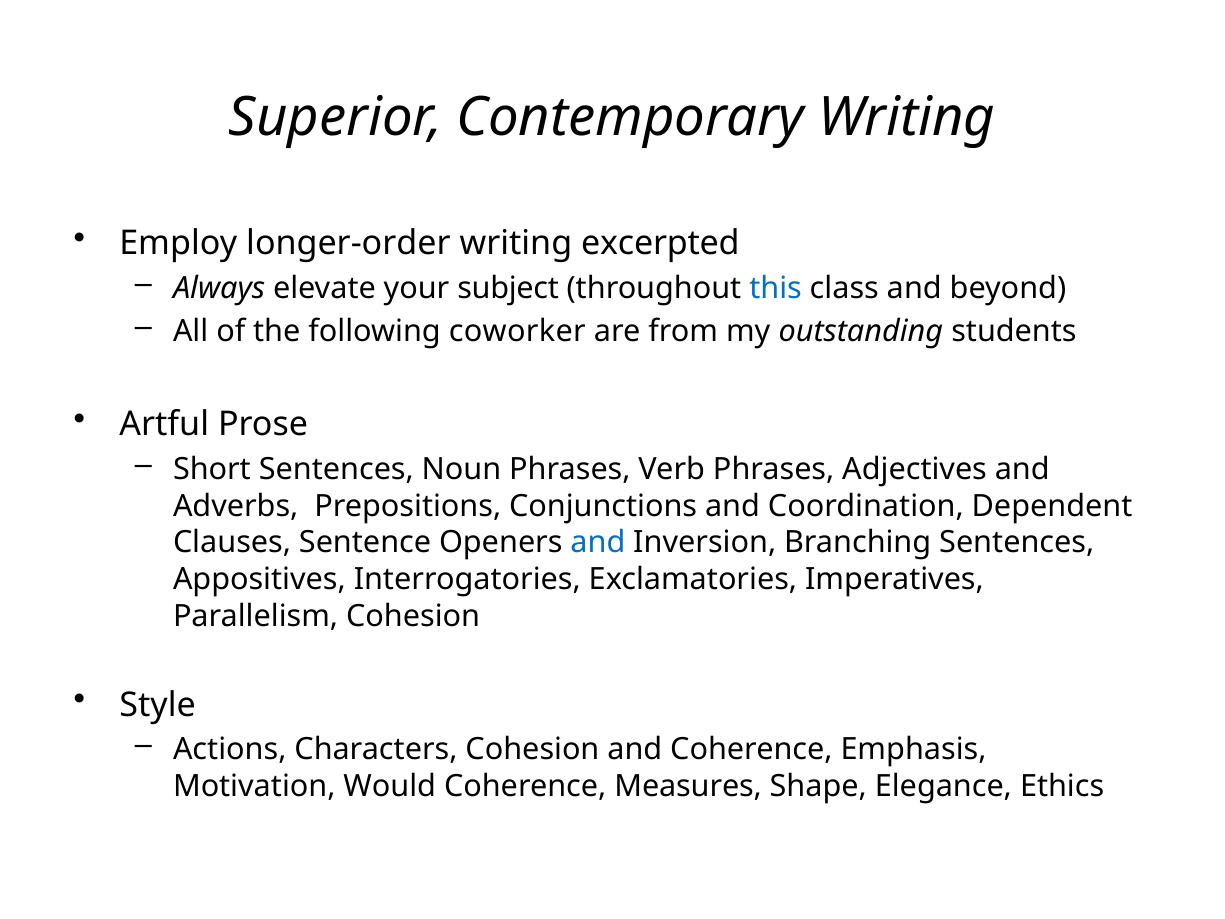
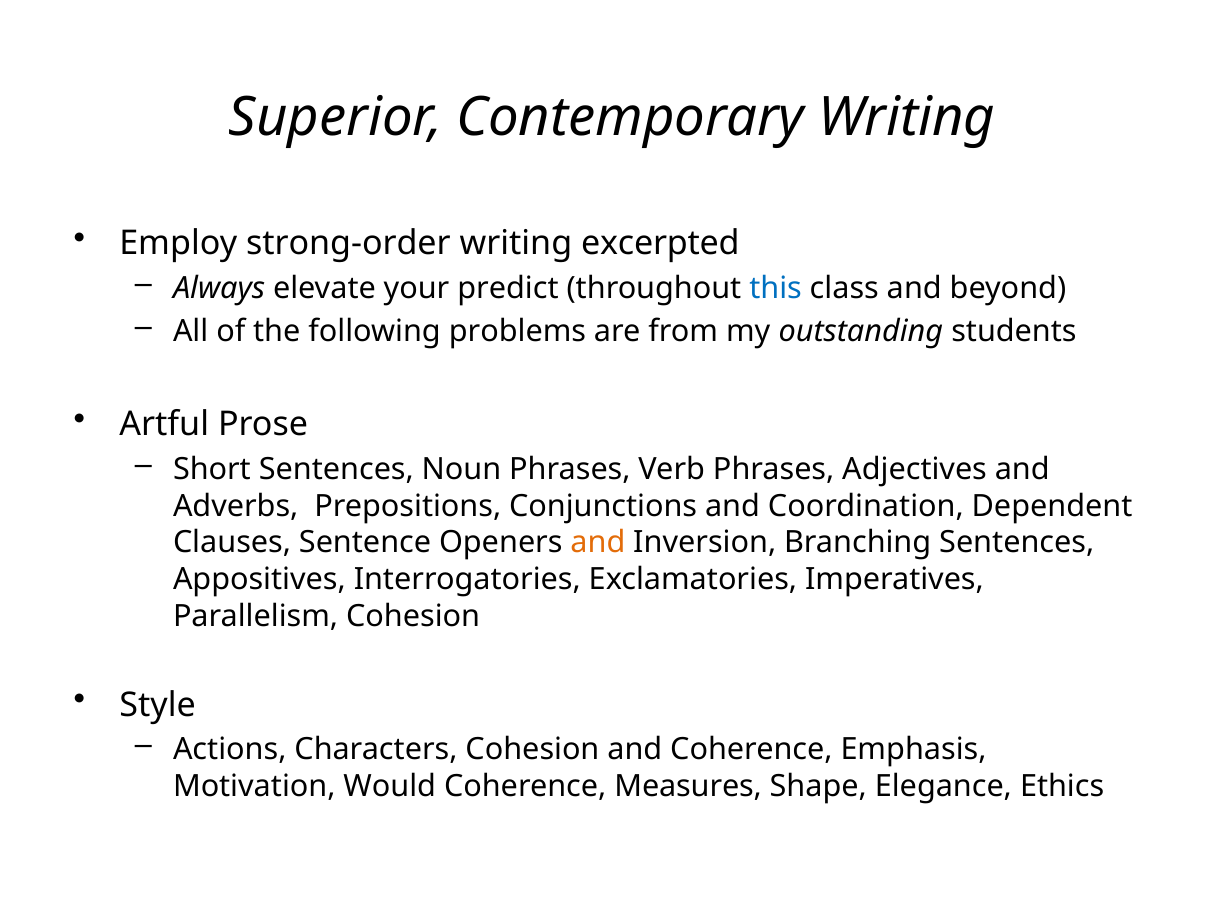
longer-order: longer-order -> strong-order
subject: subject -> predict
coworker: coworker -> problems
and at (598, 543) colour: blue -> orange
